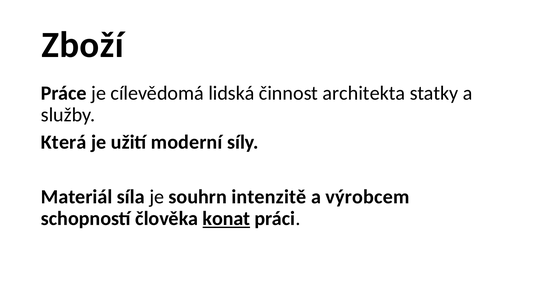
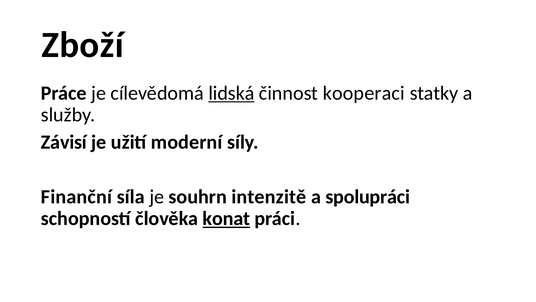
lidská underline: none -> present
architekta: architekta -> kooperaci
Která: Která -> Závisí
Materiál: Materiál -> Finanční
výrobcem: výrobcem -> spolupráci
